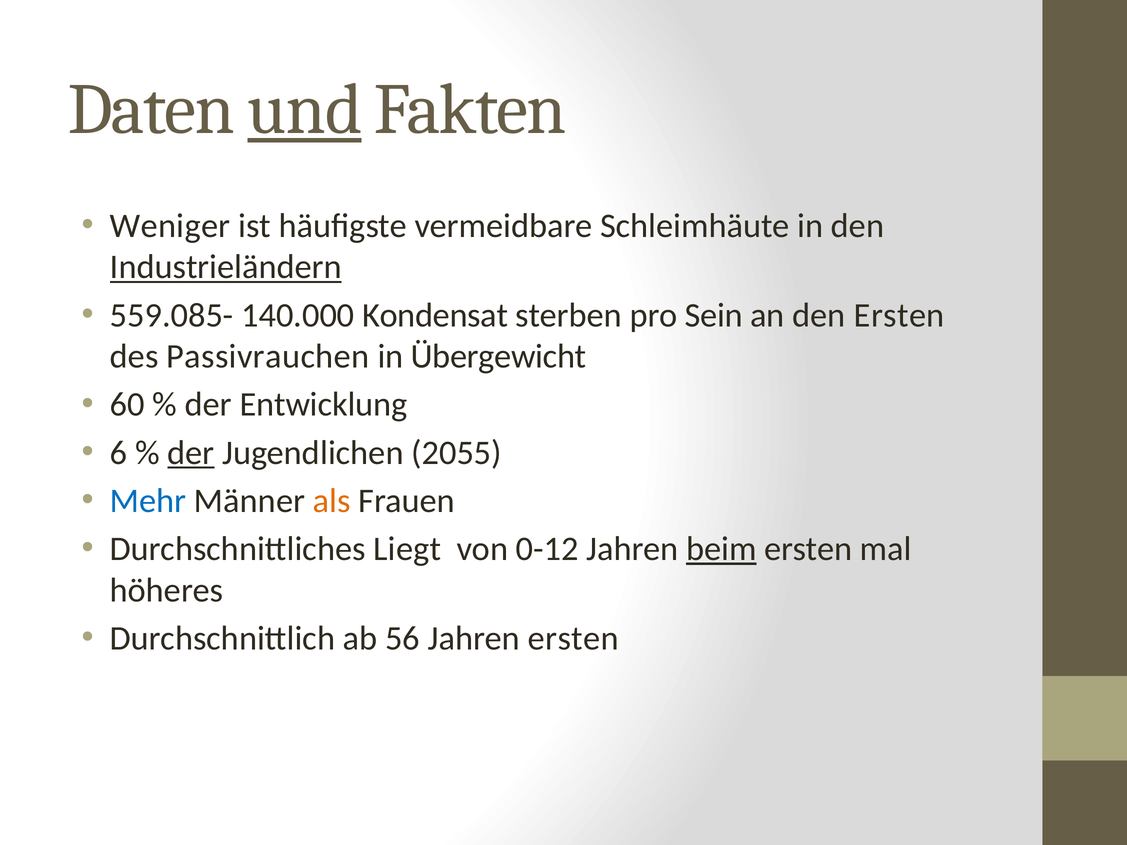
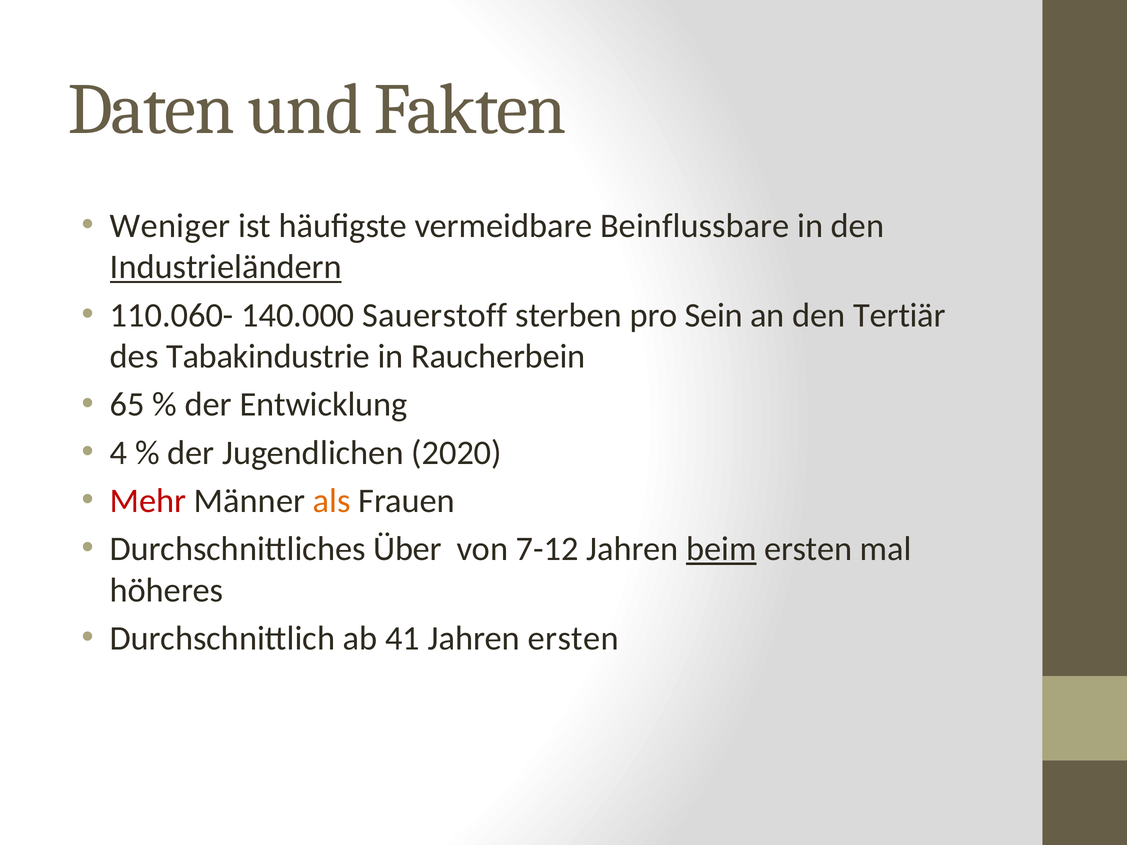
und underline: present -> none
Schleimhäute: Schleimhäute -> Beinflussbare
559.085-: 559.085- -> 110.060-
Kondensat: Kondensat -> Sauerstoff
den Ersten: Ersten -> Tertiär
Passivrauchen: Passivrauchen -> Tabakindustrie
Übergewicht: Übergewicht -> Raucherbein
60: 60 -> 65
6: 6 -> 4
der at (191, 453) underline: present -> none
2055: 2055 -> 2020
Mehr colour: blue -> red
Liegt: Liegt -> Über
0-12: 0-12 -> 7-12
56: 56 -> 41
